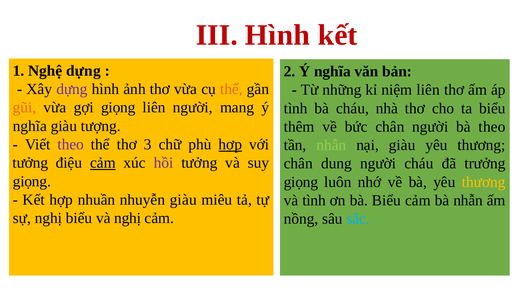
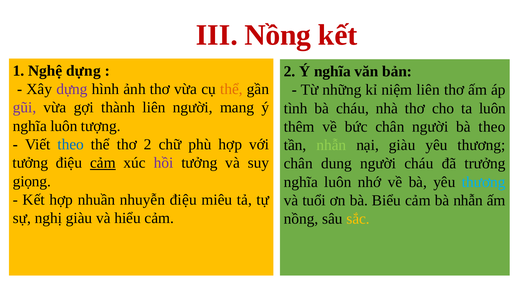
III Hình: Hình -> Nồng
gũi colour: orange -> purple
gợi giọng: giọng -> thành
ta biểu: biểu -> luôn
giàu at (64, 126): giàu -> luôn
theo at (71, 145) colour: purple -> blue
thơ 3: 3 -> 2
hợp at (230, 145) underline: present -> none
giọng at (301, 182): giọng -> nghĩa
thương at (484, 182) colour: yellow -> light blue
nhuyễn giàu: giàu -> điệu
và tình: tình -> tuổi
nghị biểu: biểu -> giàu
và nghị: nghị -> hiểu
sắc colour: light blue -> yellow
